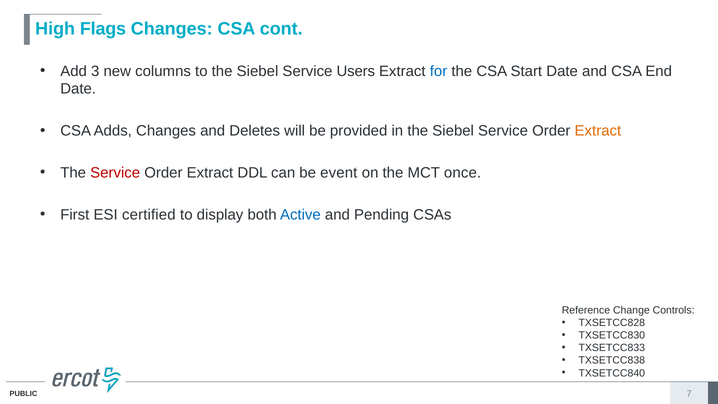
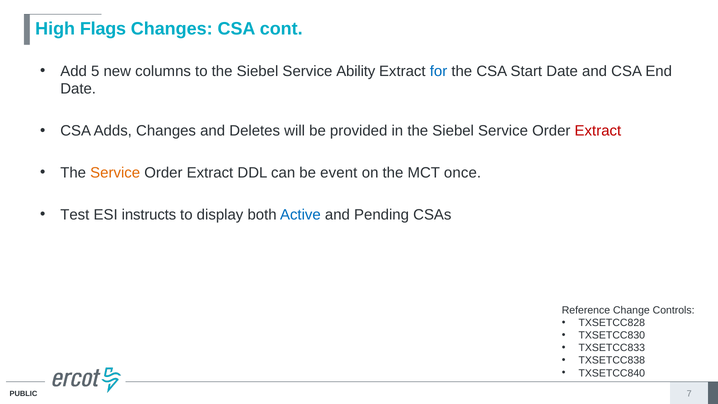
3: 3 -> 5
Users: Users -> Ability
Extract at (598, 131) colour: orange -> red
Service at (115, 173) colour: red -> orange
First: First -> Test
certified: certified -> instructs
